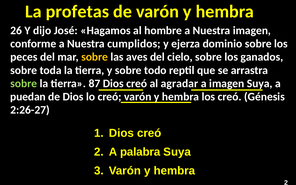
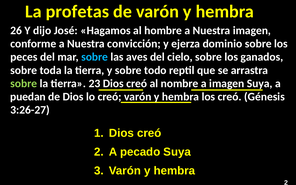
cumplidos: cumplidos -> convicción
sobre at (95, 57) colour: yellow -> light blue
87: 87 -> 23
agradar: agradar -> nombre
2:26-27: 2:26-27 -> 3:26-27
palabra: palabra -> pecado
